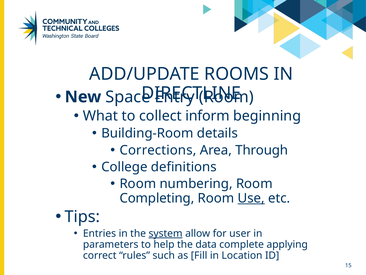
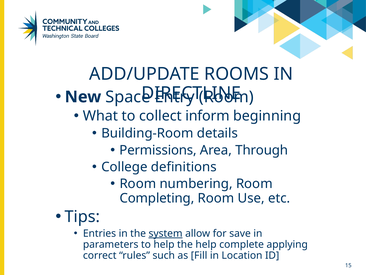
Corrections: Corrections -> Permissions
Use underline: present -> none
user: user -> save
the data: data -> help
